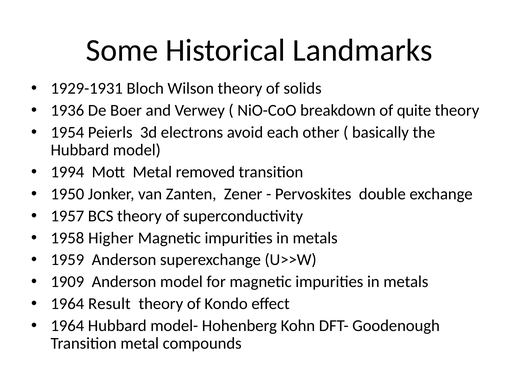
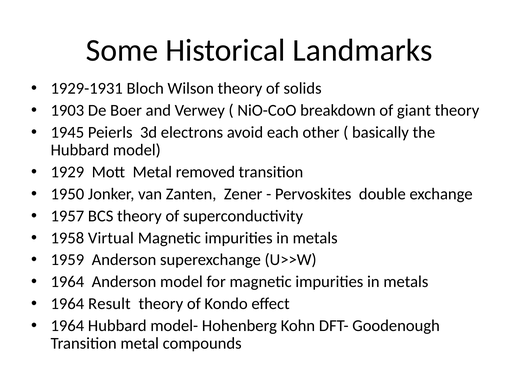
1936: 1936 -> 1903
quite: quite -> giant
1954: 1954 -> 1945
1994: 1994 -> 1929
Higher: Higher -> Virtual
1909 at (67, 282): 1909 -> 1964
